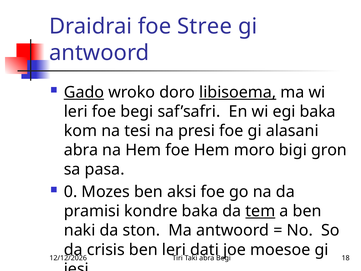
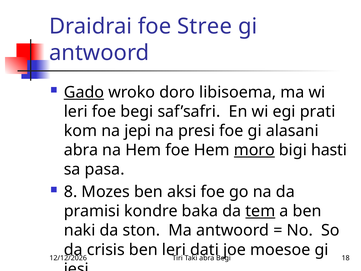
libisoema underline: present -> none
egi baka: baka -> prati
tesi: tesi -> jepi
moro underline: none -> present
gron: gron -> hasti
0: 0 -> 8
